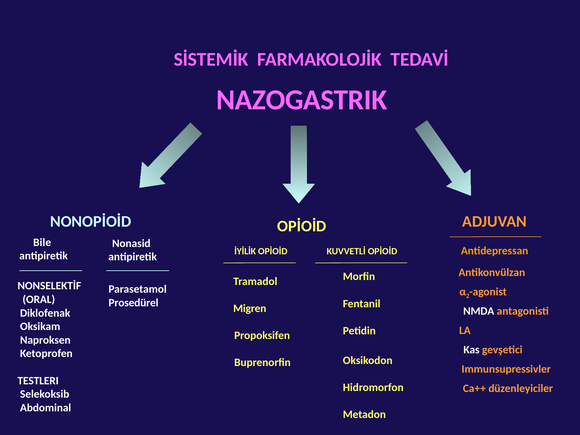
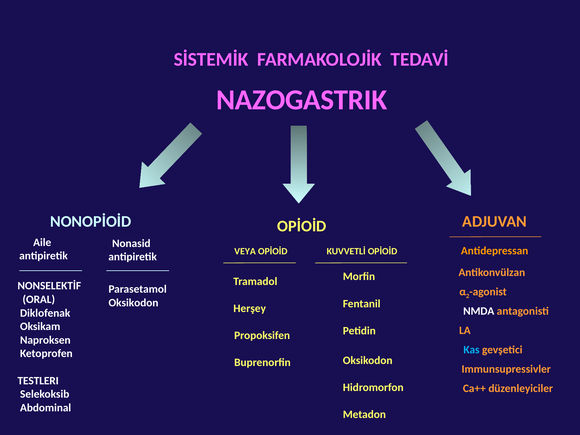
Bile: Bile -> Aile
İYİLİK: İYİLİK -> VEYA
Prosedürel at (134, 303): Prosedürel -> Oksikodon
Migren: Migren -> Herşey
Kas colour: white -> light blue
